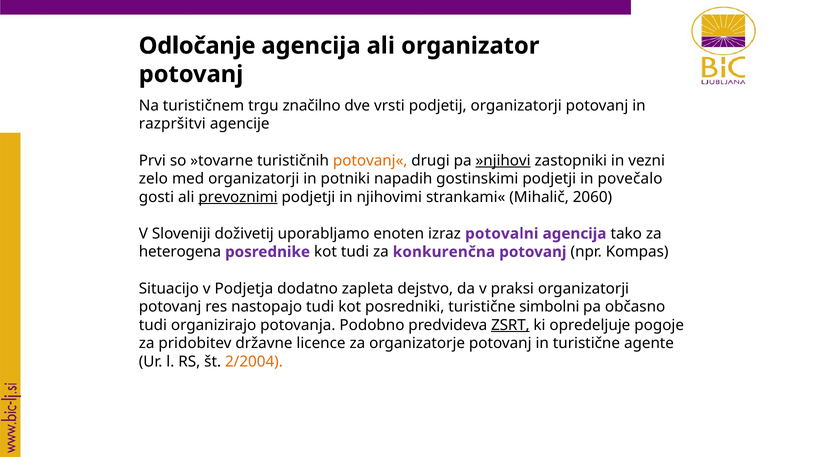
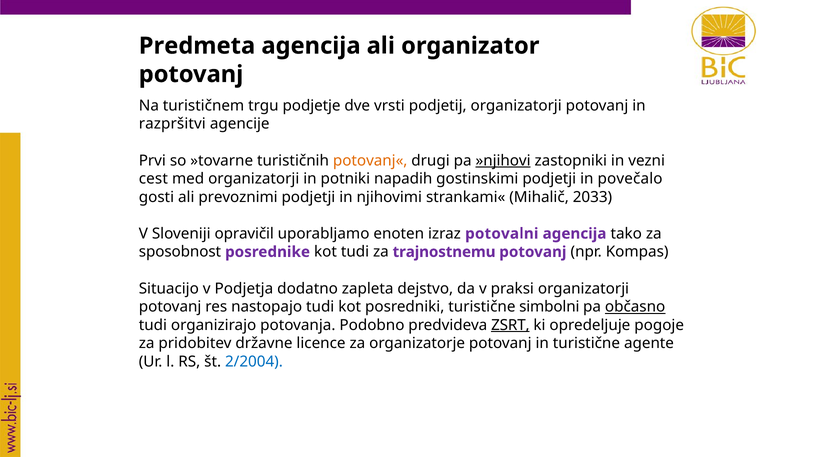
Odločanje: Odločanje -> Predmeta
značilno: značilno -> podjetje
zelo: zelo -> cest
prevoznimi underline: present -> none
2060: 2060 -> 2033
doživetij: doživetij -> opravičil
heterogena: heterogena -> sposobnost
konkurenčna: konkurenčna -> trajnostnemu
občasno underline: none -> present
2/2004 colour: orange -> blue
